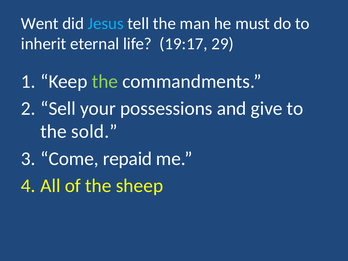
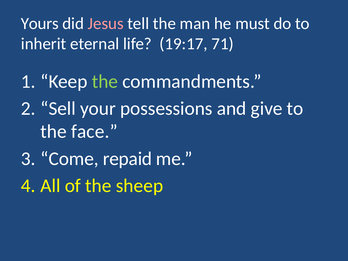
Went: Went -> Yours
Jesus colour: light blue -> pink
29: 29 -> 71
sold: sold -> face
